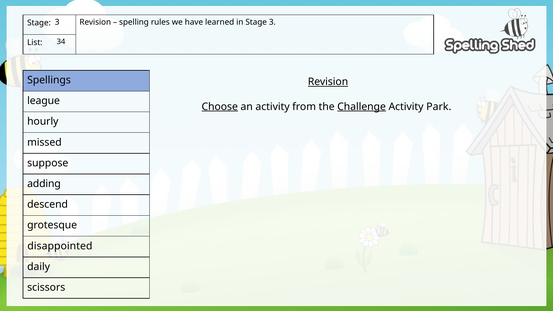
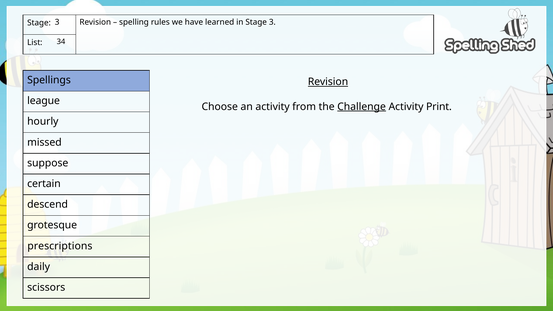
Choose underline: present -> none
Park: Park -> Print
adding: adding -> certain
disappointed: disappointed -> prescriptions
